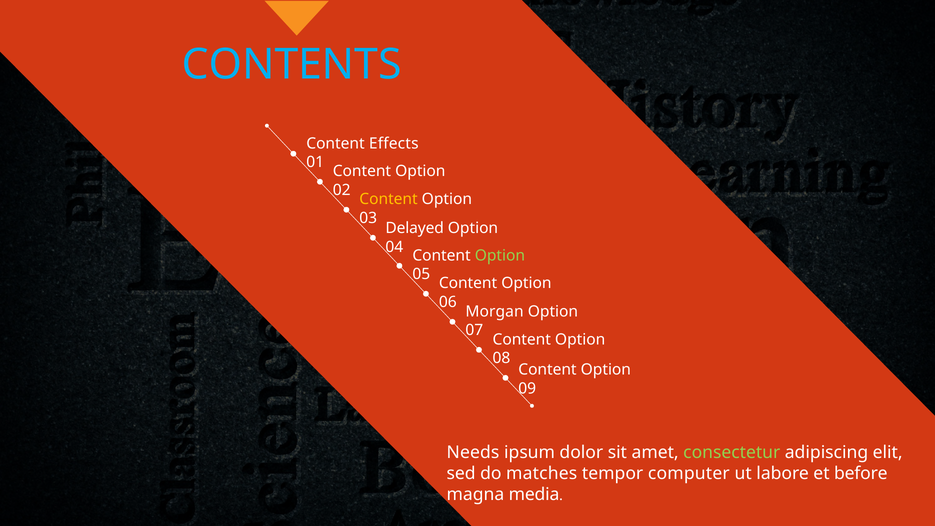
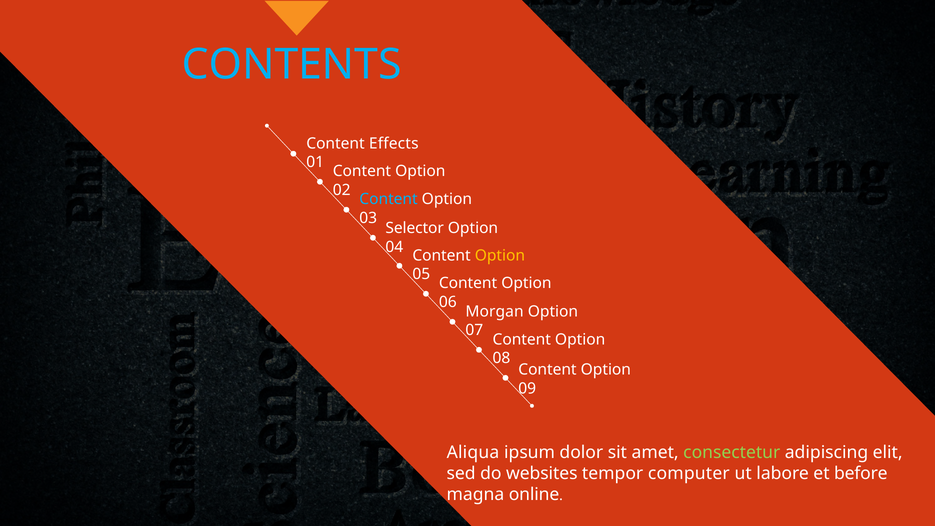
Content at (389, 199) colour: yellow -> light blue
Delayed: Delayed -> Selector
Option at (500, 256) colour: light green -> yellow
Needs: Needs -> Aliqua
matches: matches -> websites
media: media -> online
